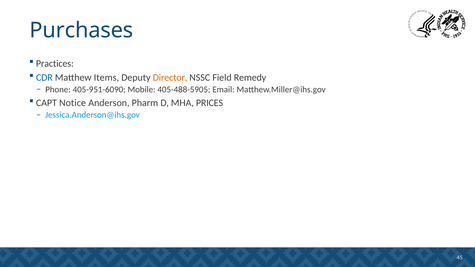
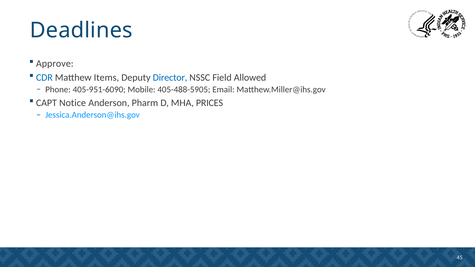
Purchases: Purchases -> Deadlines
Practices: Practices -> Approve
Director colour: orange -> blue
Remedy: Remedy -> Allowed
